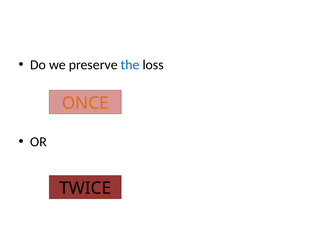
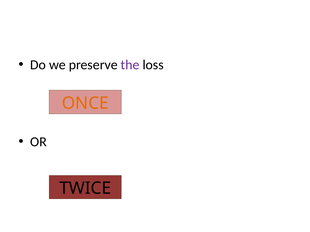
the colour: blue -> purple
